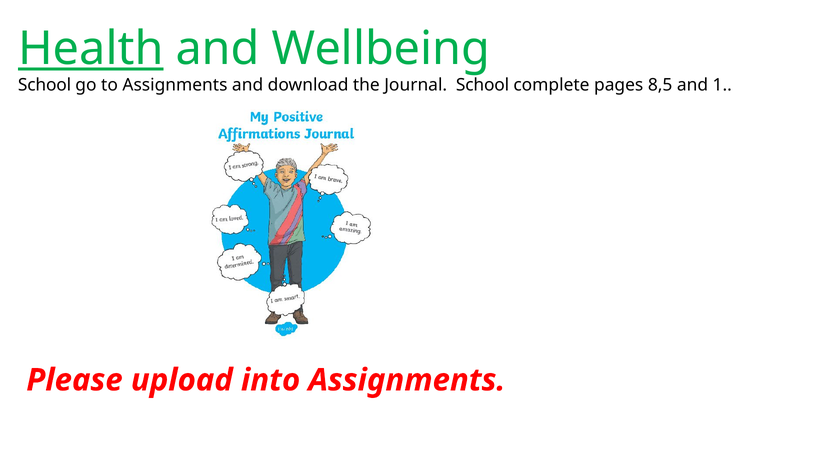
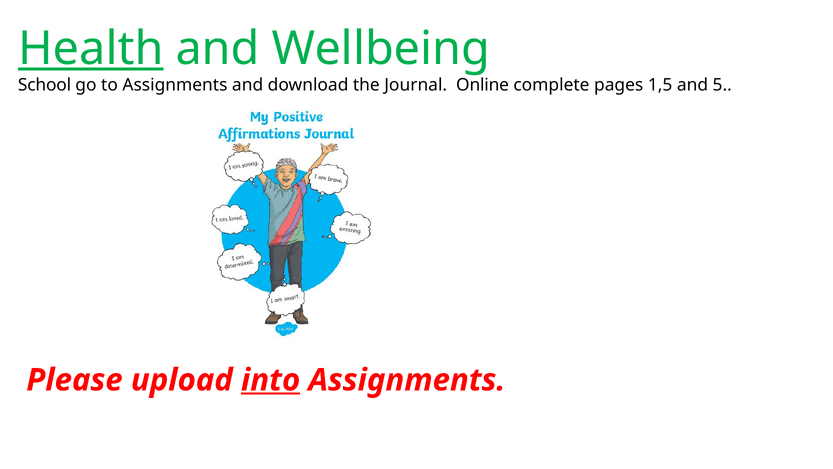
Journal School: School -> Online
8,5: 8,5 -> 1,5
1: 1 -> 5
into underline: none -> present
